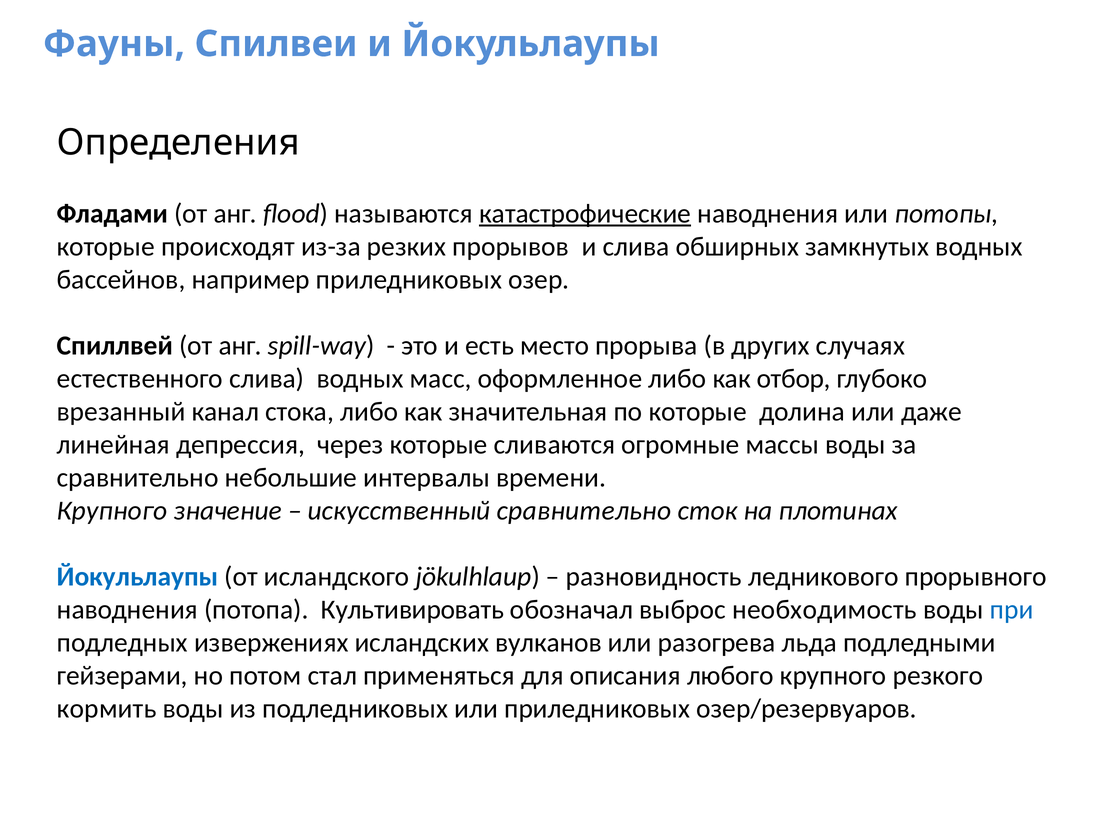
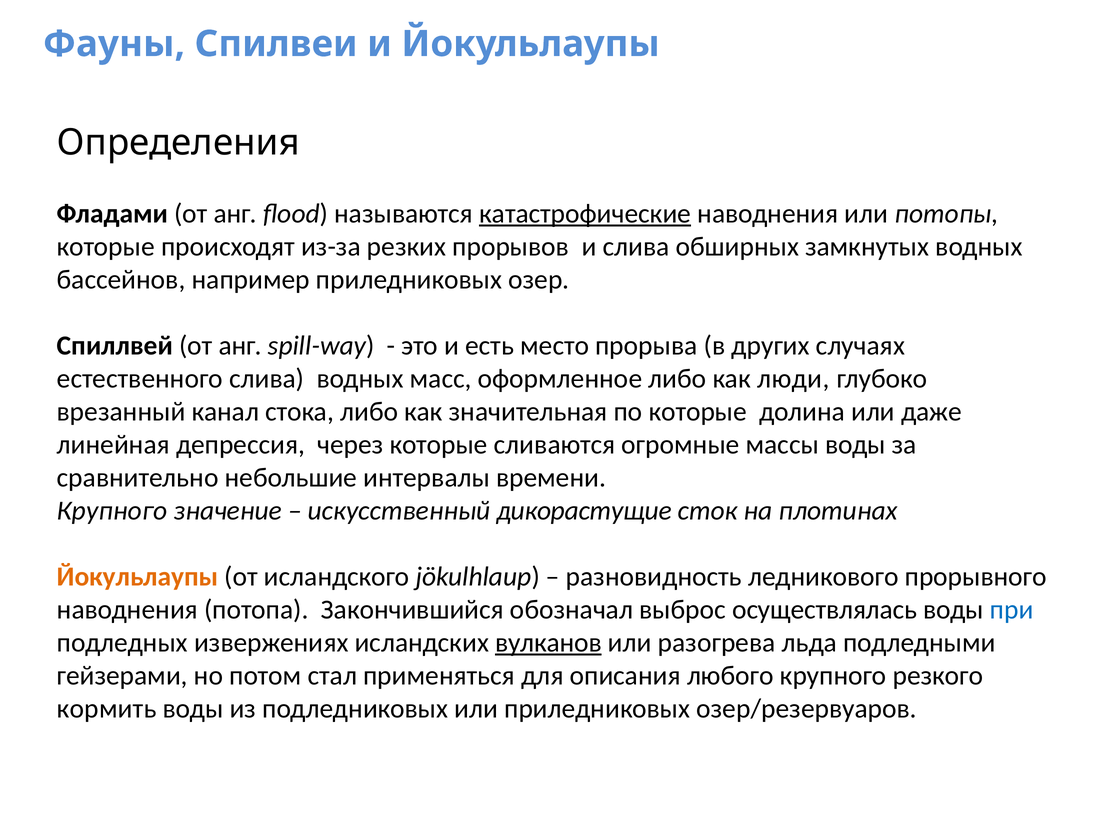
отбор: отбор -> люди
искусственный сравнительно: сравнительно -> дикорастущие
Йокульлаупы at (138, 577) colour: blue -> orange
Культивировать: Культивировать -> Закончившийся
необходимость: необходимость -> осуществлялась
вулканов underline: none -> present
